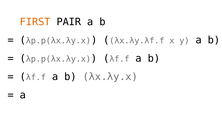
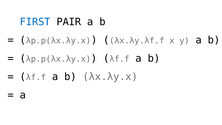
FIRST colour: orange -> blue
